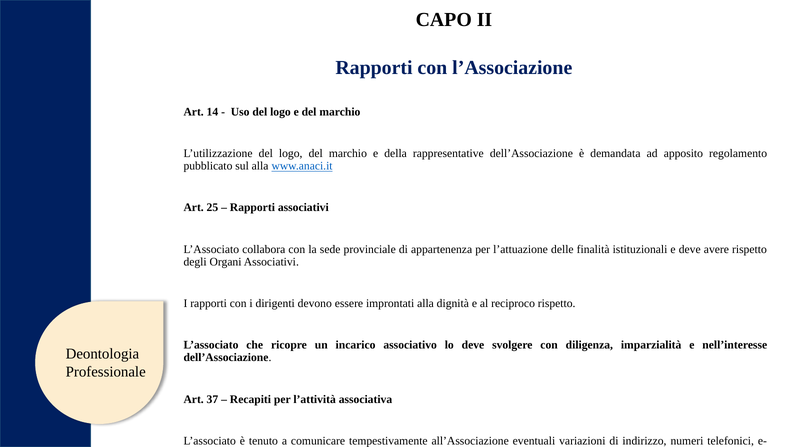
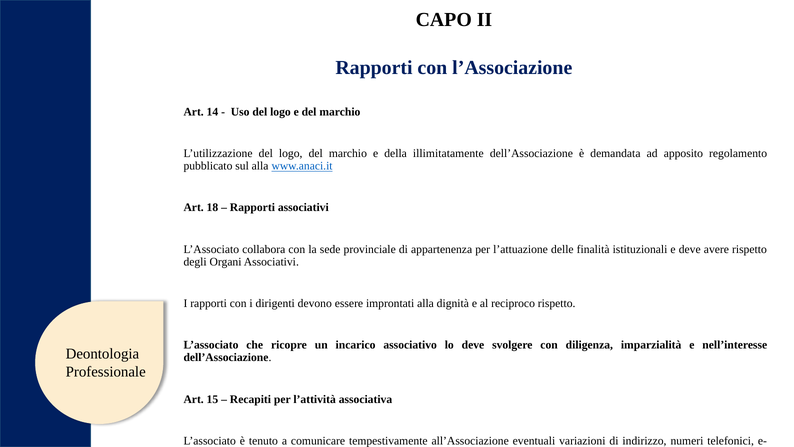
rappresentative: rappresentative -> illimitatamente
25: 25 -> 18
37: 37 -> 15
